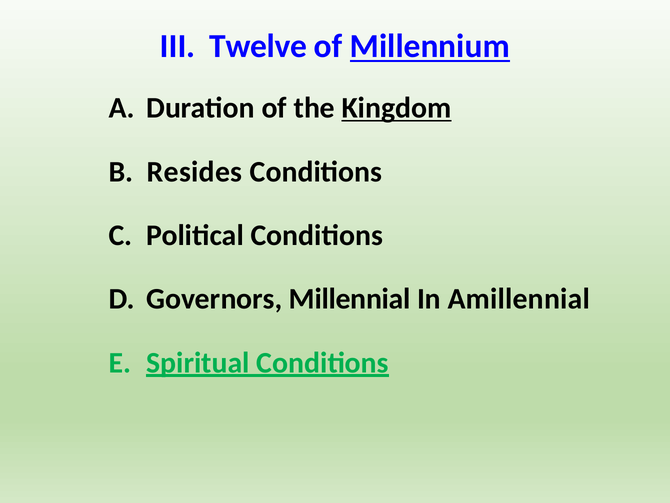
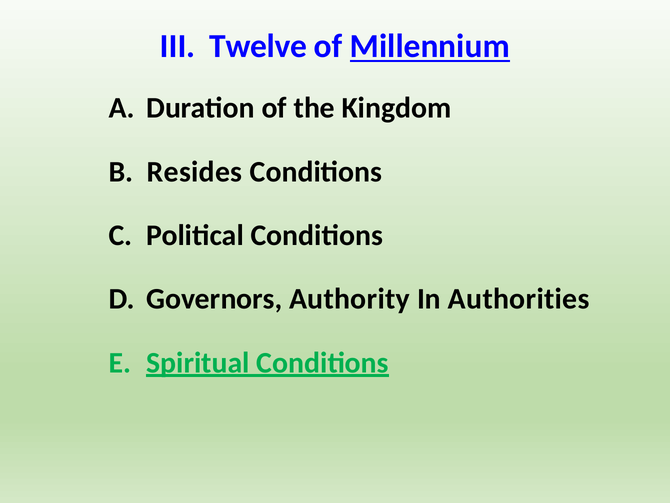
Kingdom underline: present -> none
Millennial: Millennial -> Authority
Amillennial: Amillennial -> Authorities
